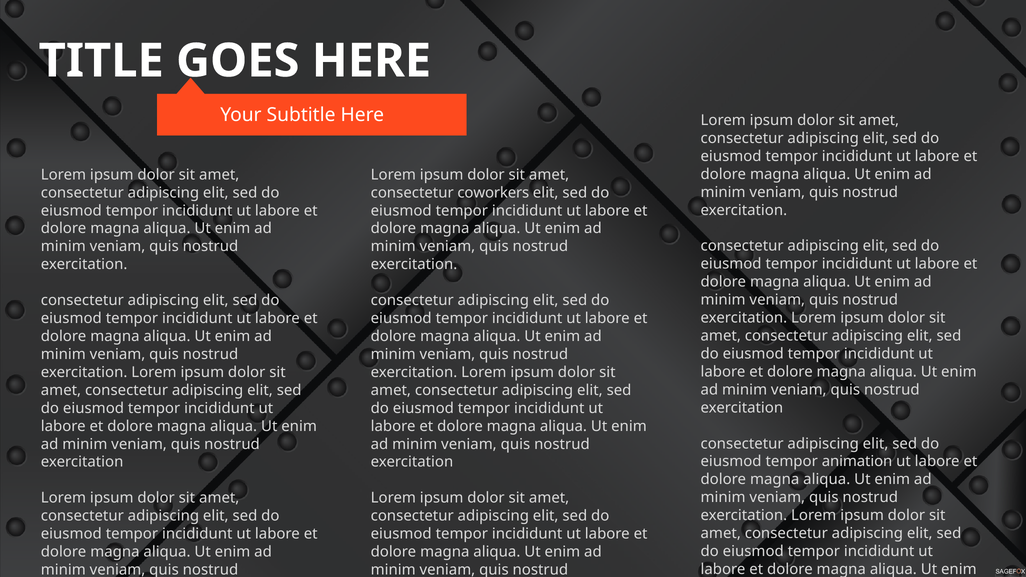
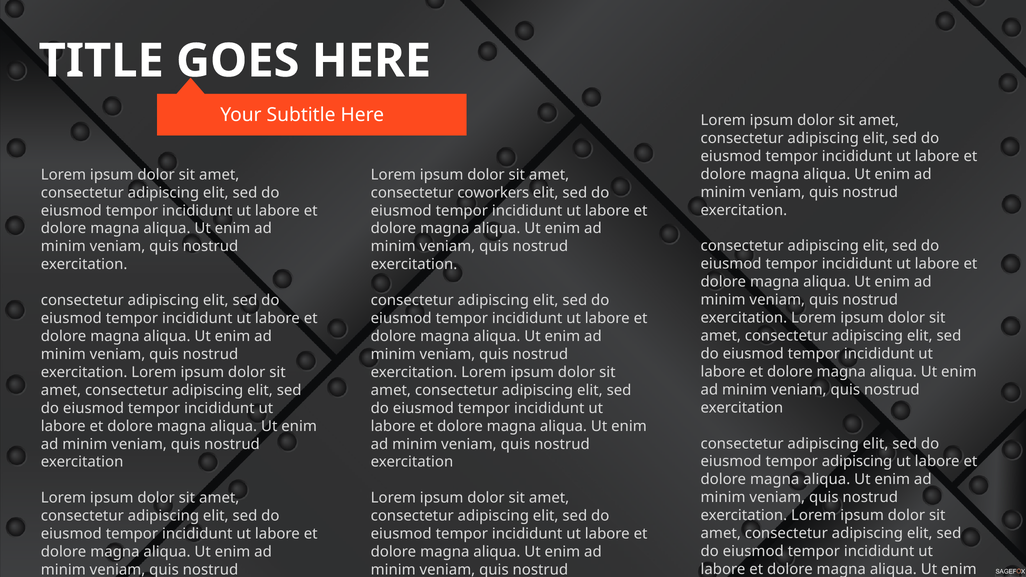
tempor animation: animation -> adipiscing
